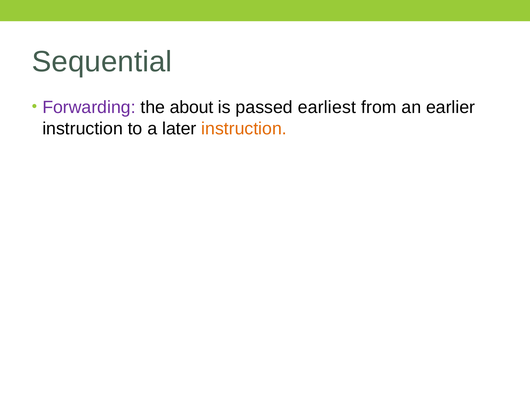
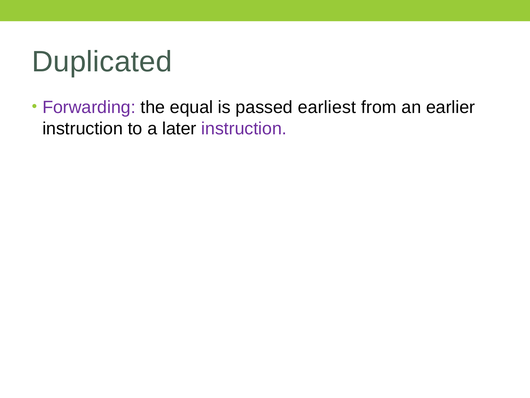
Sequential: Sequential -> Duplicated
about: about -> equal
instruction at (244, 128) colour: orange -> purple
